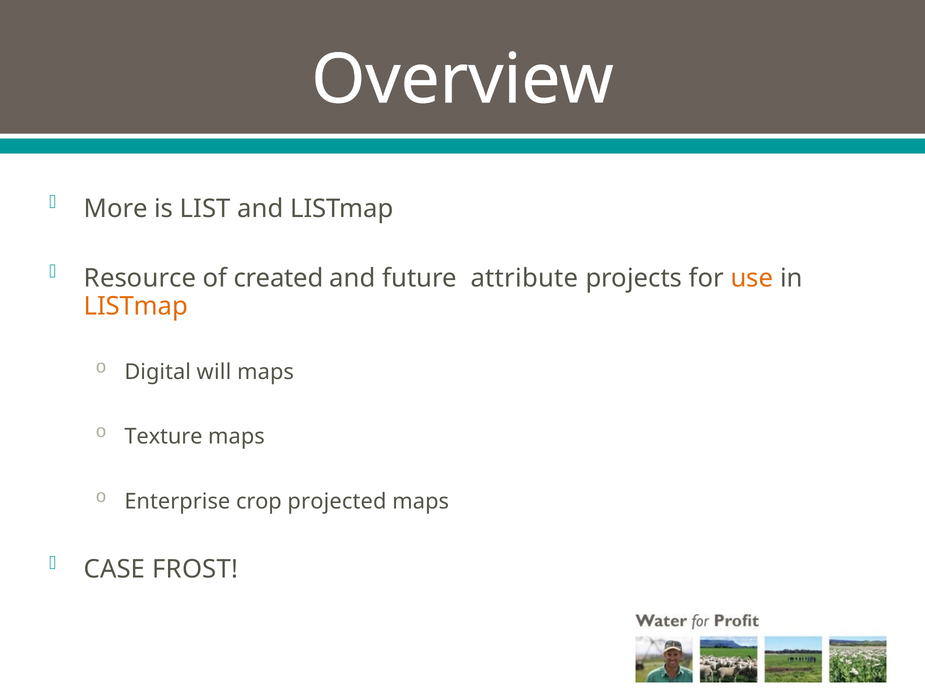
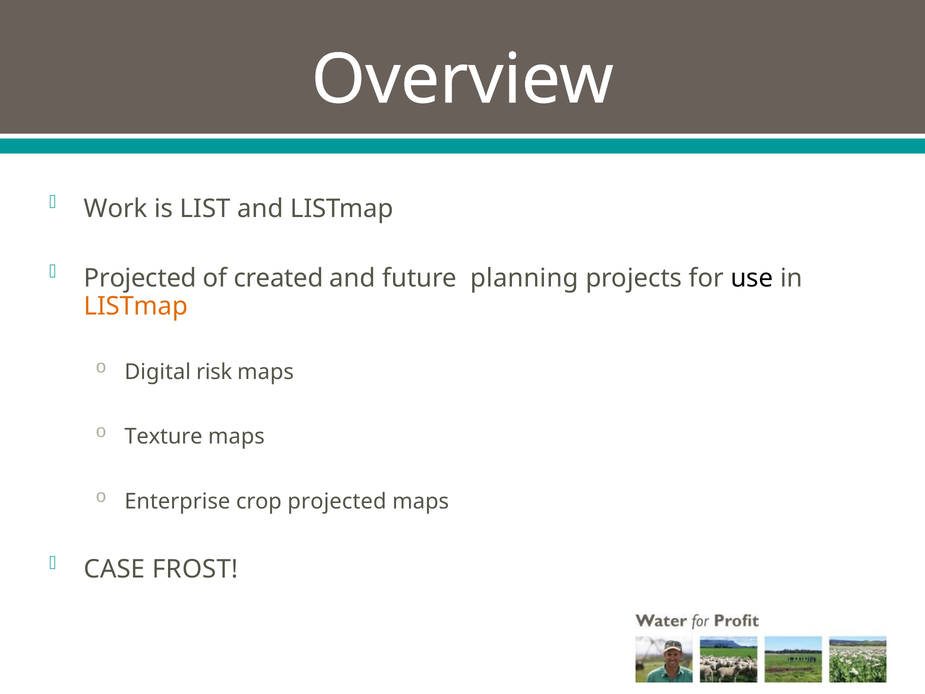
More: More -> Work
Resource at (140, 278): Resource -> Projected
attribute: attribute -> planning
use colour: orange -> black
will: will -> risk
